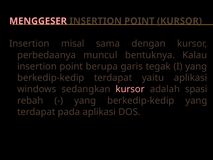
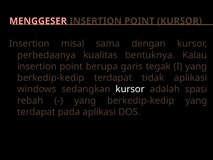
muncul: muncul -> kualitas
yaitu: yaitu -> tidak
kursor at (130, 89) colour: pink -> white
